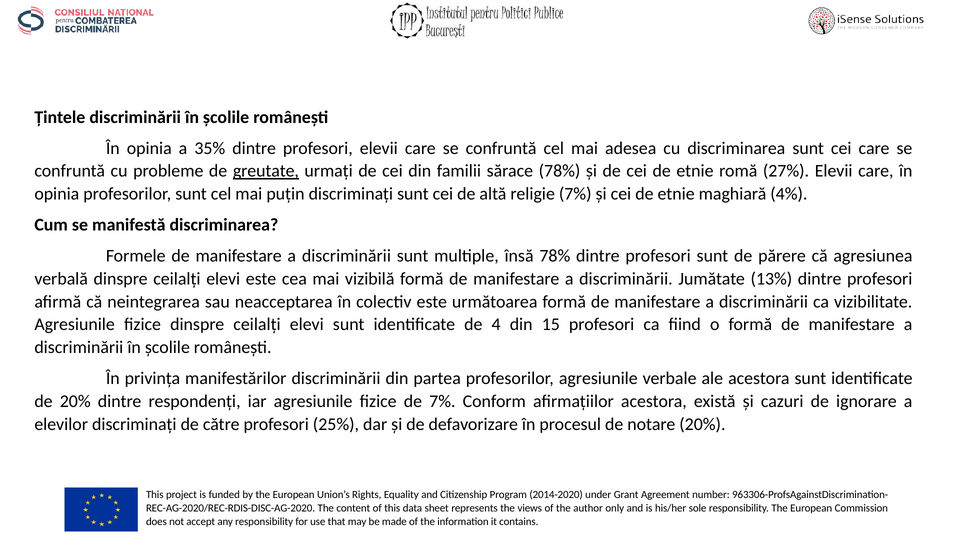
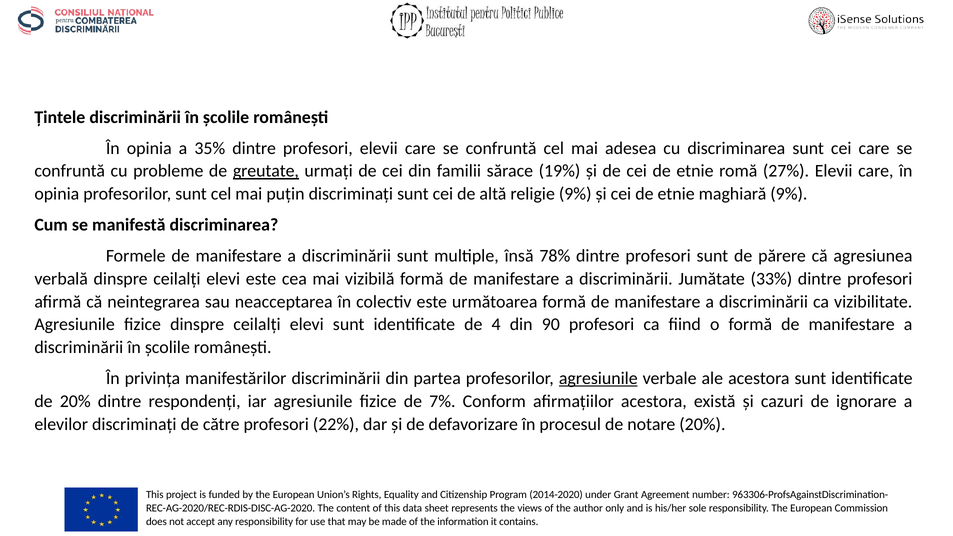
sărace 78%: 78% -> 19%
religie 7%: 7% -> 9%
maghiară 4%: 4% -> 9%
13%: 13% -> 33%
15: 15 -> 90
agresiunile at (598, 378) underline: none -> present
25%: 25% -> 22%
